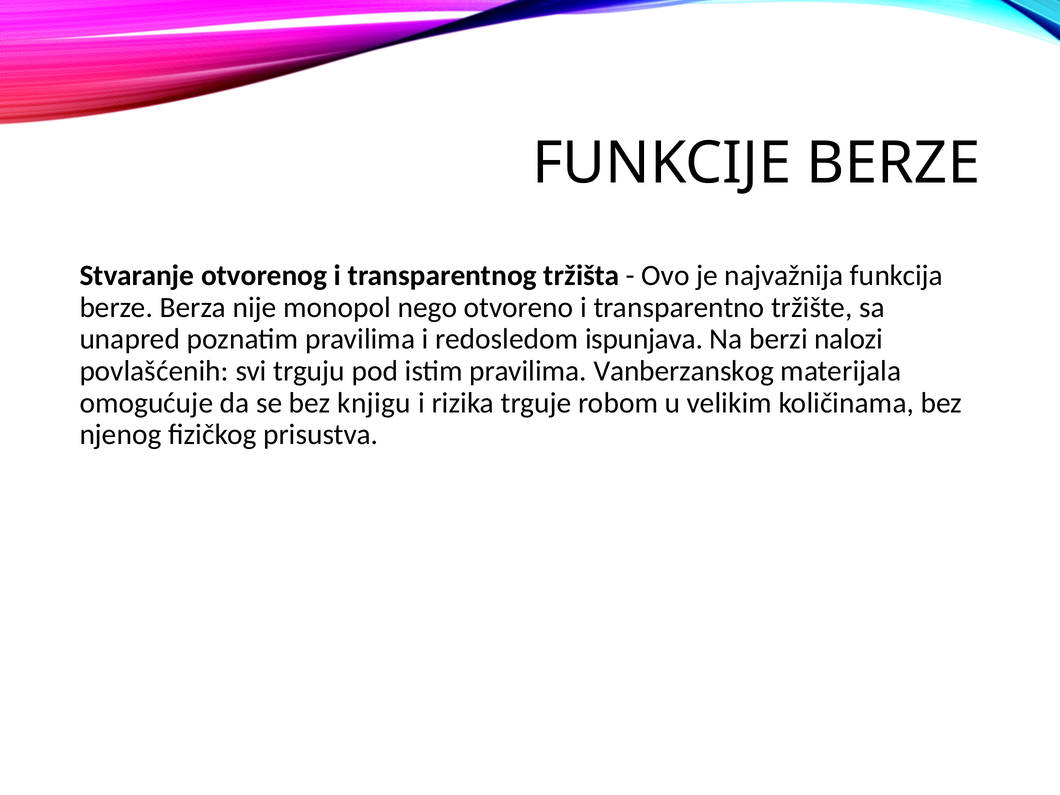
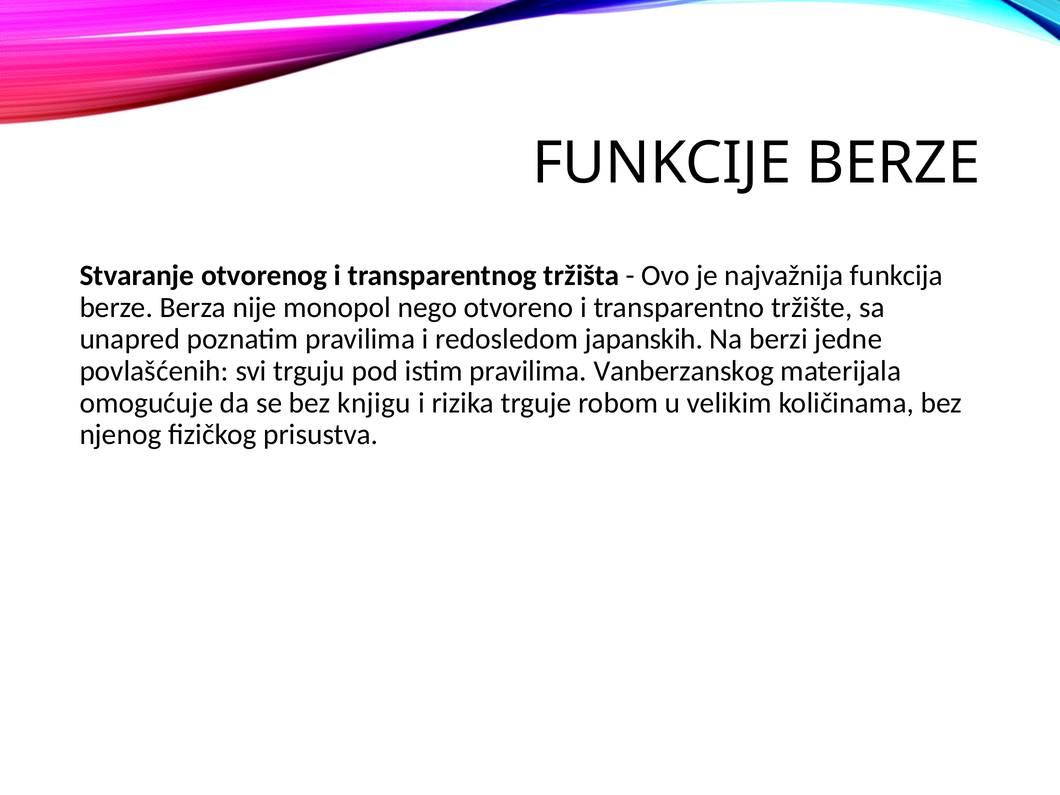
ispunjava: ispunjava -> japanskih
nalozi: nalozi -> jedne
